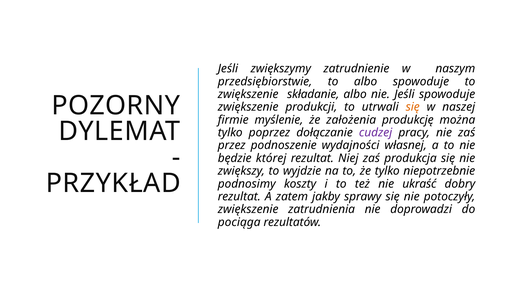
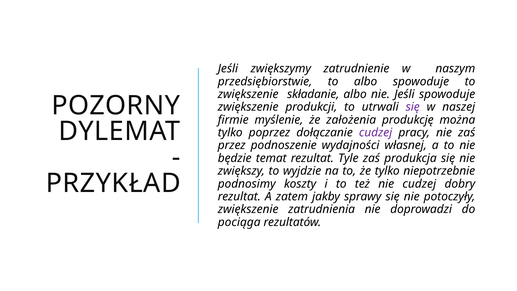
się at (413, 107) colour: orange -> purple
której: której -> temat
Niej: Niej -> Tyle
nie ukraść: ukraść -> cudzej
